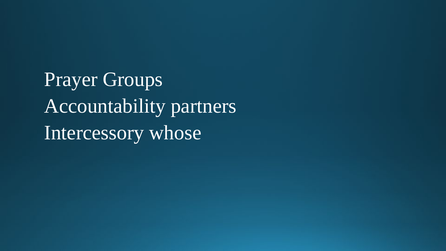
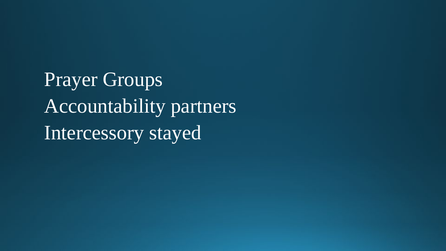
whose: whose -> stayed
